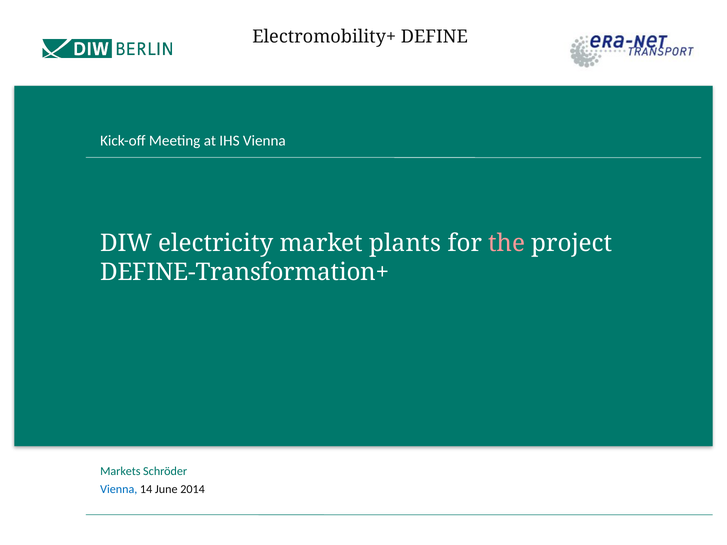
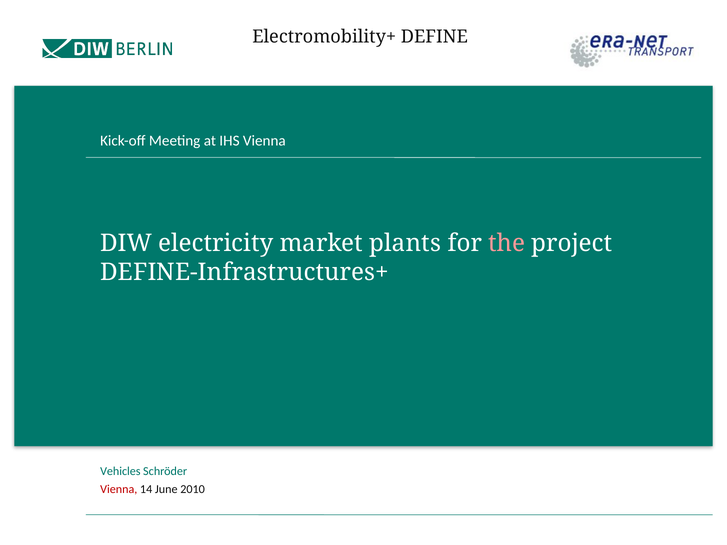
DEFINE-Transformation+: DEFINE-Transformation+ -> DEFINE-Infrastructures+
Markets: Markets -> Vehicles
Vienna at (119, 490) colour: blue -> red
2014: 2014 -> 2010
